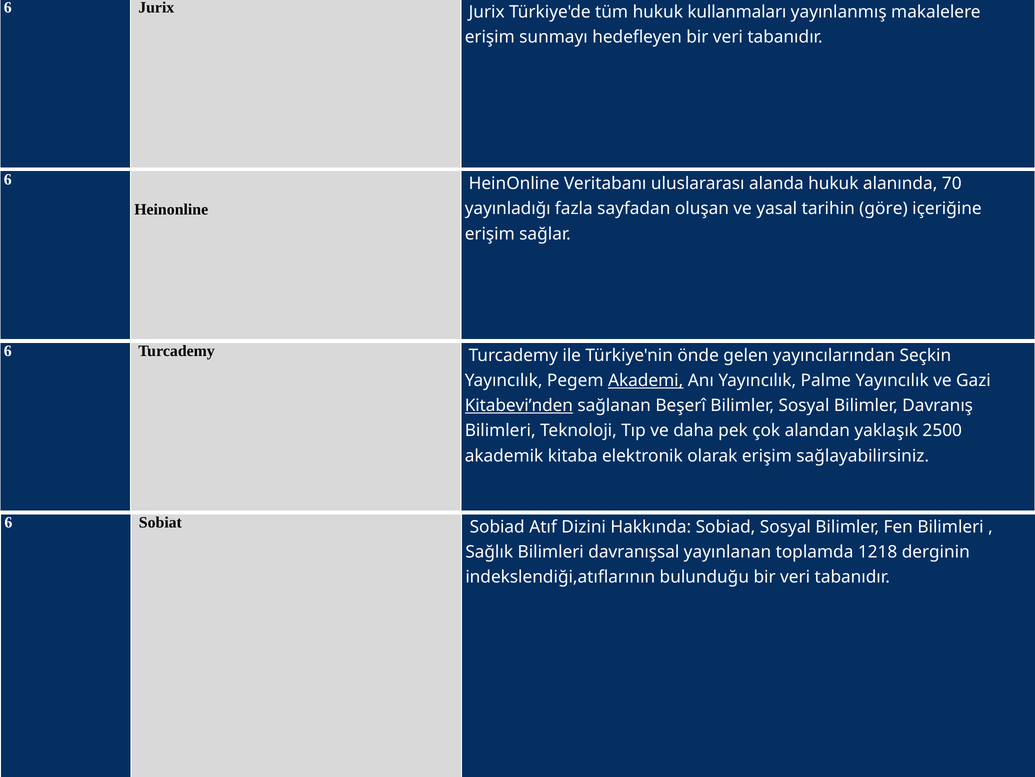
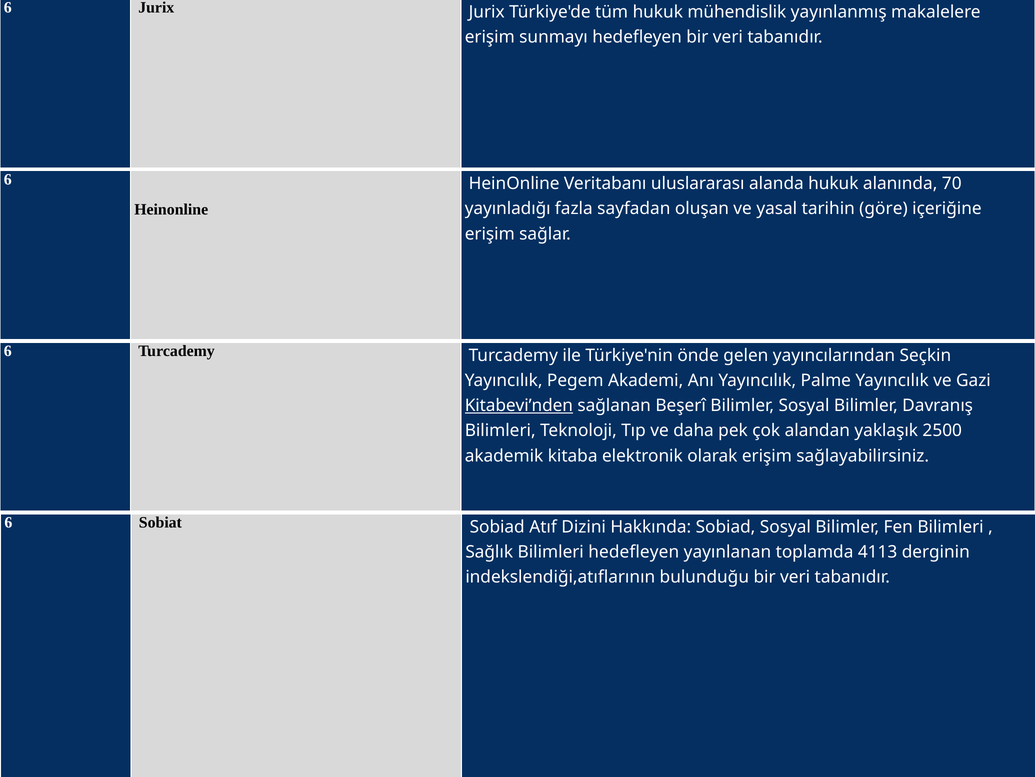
kullanmaları: kullanmaları -> mühendislik
Akademi underline: present -> none
Bilimleri davranışsal: davranışsal -> hedefleyen
1218: 1218 -> 4113
